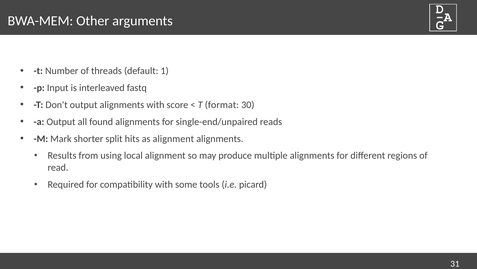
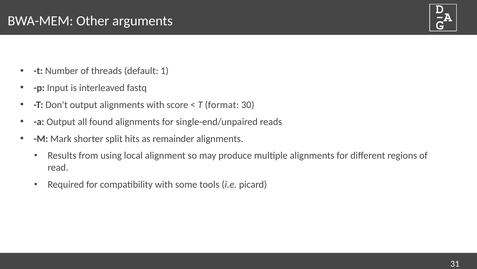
as alignment: alignment -> remainder
